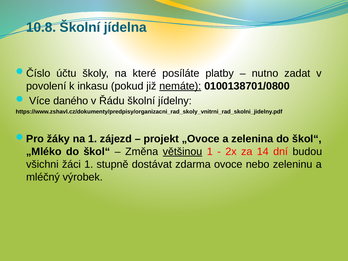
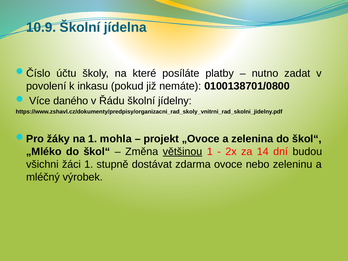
10.8: 10.8 -> 10.9
nemáte underline: present -> none
zájezd: zájezd -> mohla
